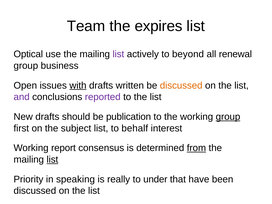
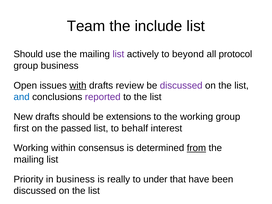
expires: expires -> include
Optical at (28, 54): Optical -> Should
renewal: renewal -> protocol
written: written -> review
discussed at (181, 85) colour: orange -> purple
and colour: purple -> blue
publication: publication -> extensions
group at (228, 117) underline: present -> none
subject: subject -> passed
report: report -> within
list at (52, 159) underline: present -> none
in speaking: speaking -> business
